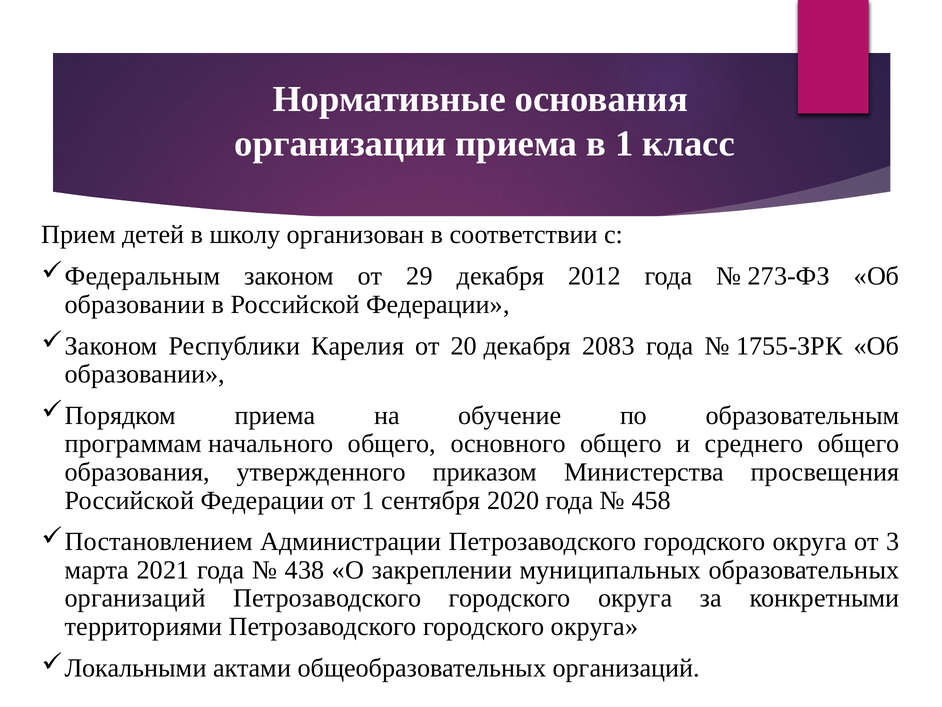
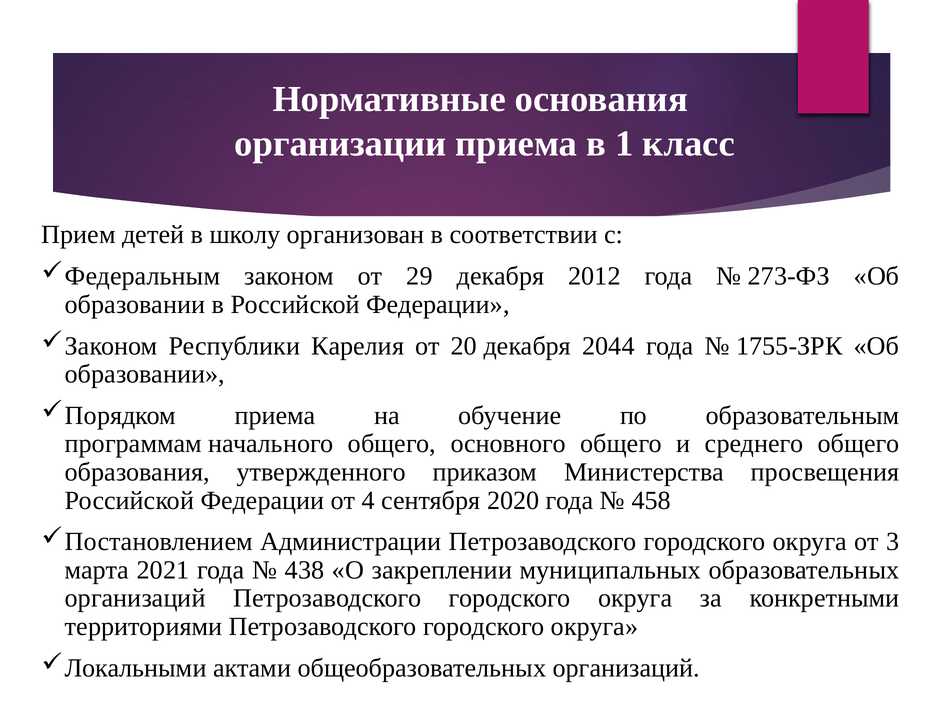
2083: 2083 -> 2044
от 1: 1 -> 4
